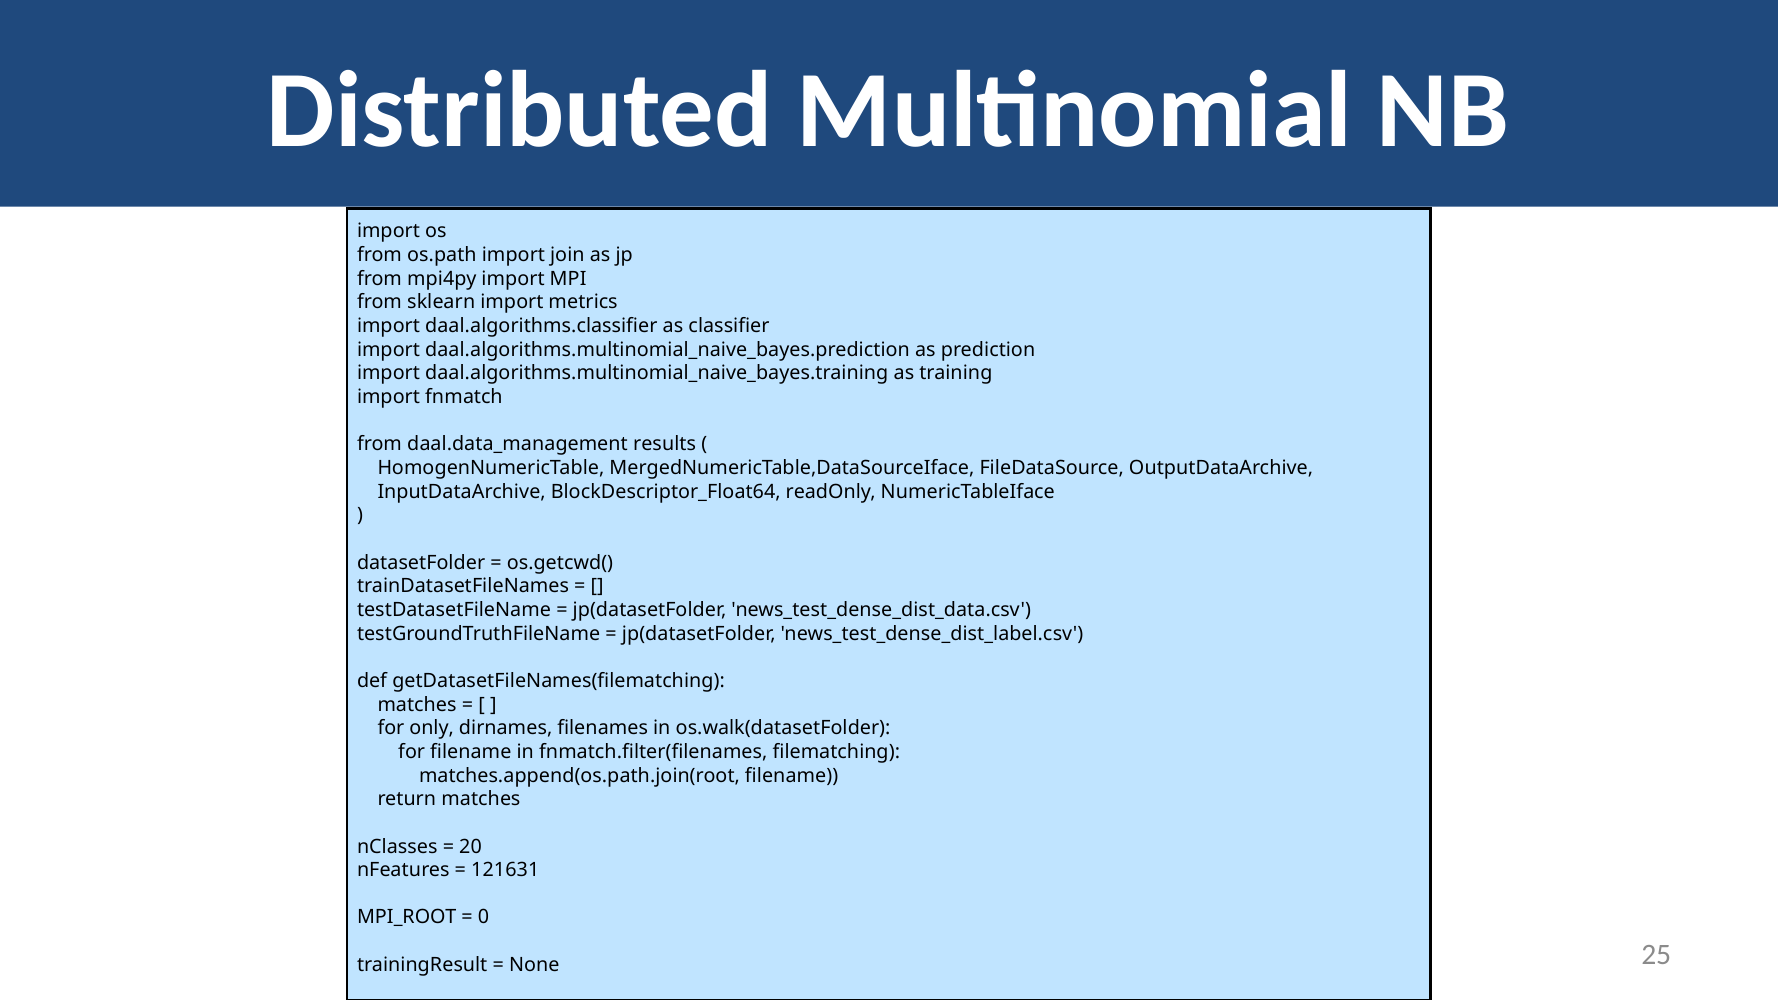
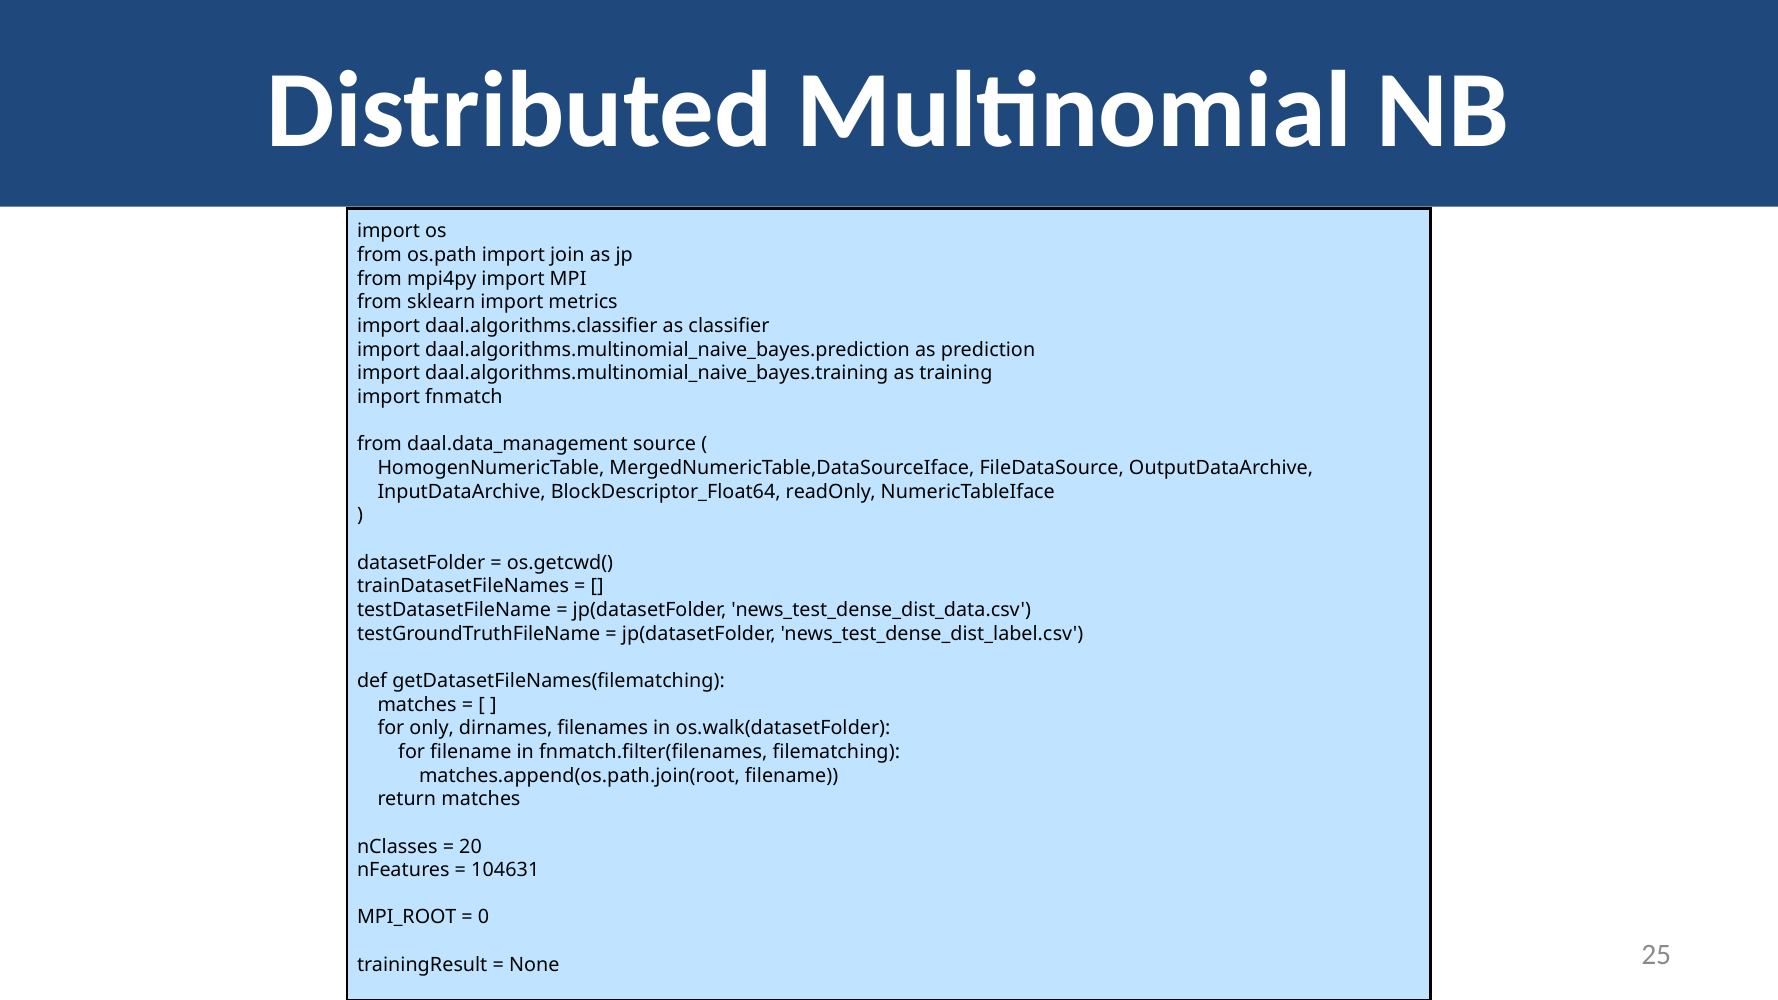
results: results -> source
121631: 121631 -> 104631
